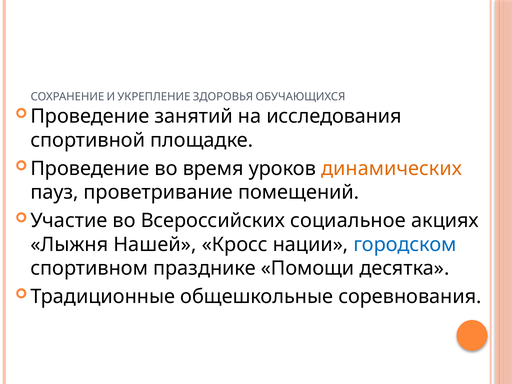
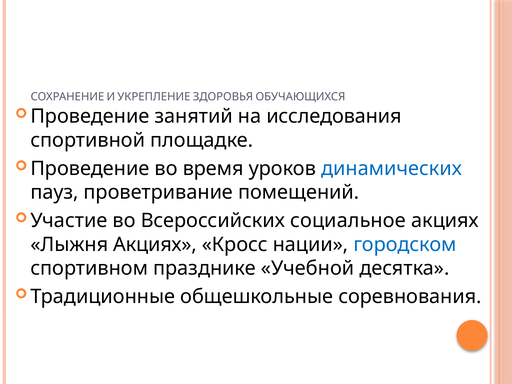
динамических colour: orange -> blue
Лыжня Нашей: Нашей -> Акциях
Помощи: Помощи -> Учебной
